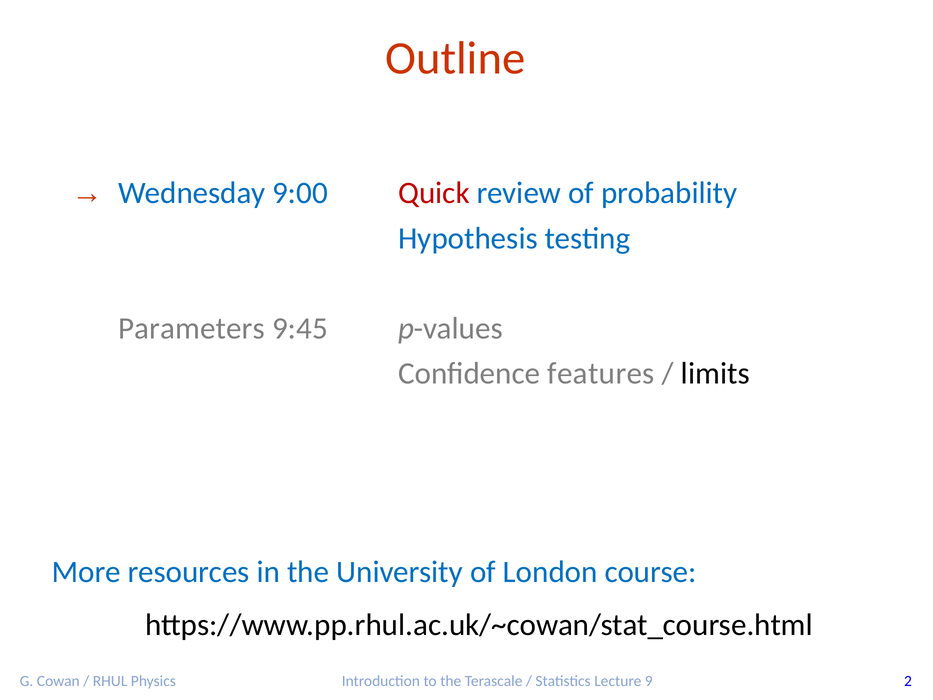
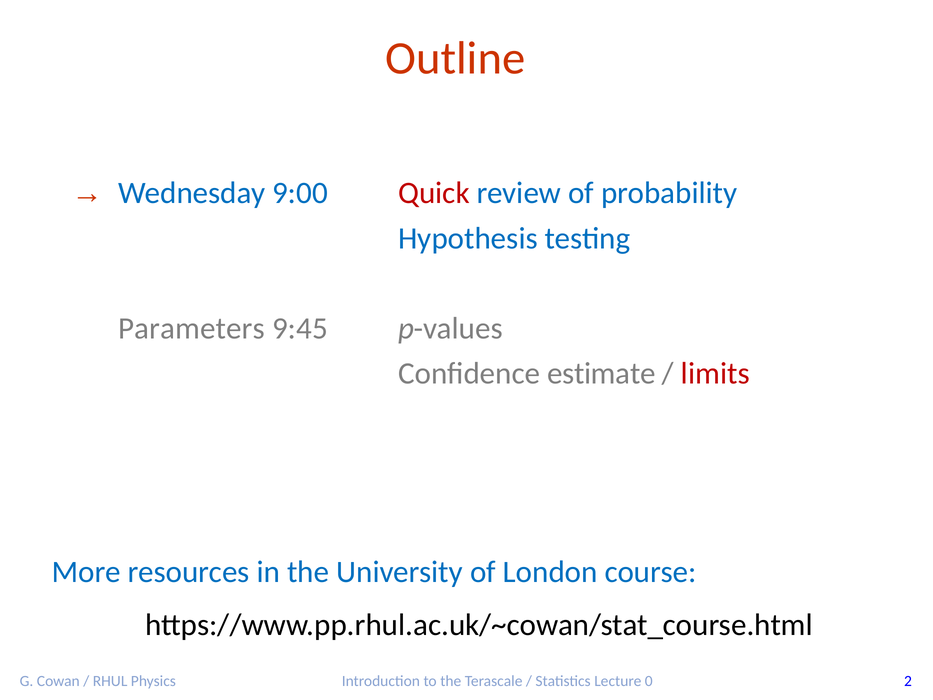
features: features -> estimate
limits colour: black -> red
9: 9 -> 0
